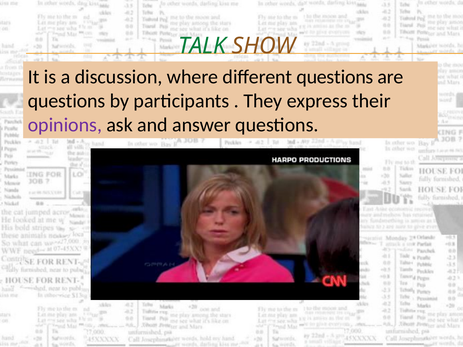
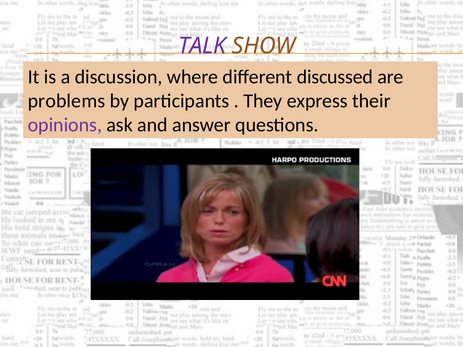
TALK colour: green -> purple
different questions: questions -> discussed
questions at (67, 101): questions -> problems
